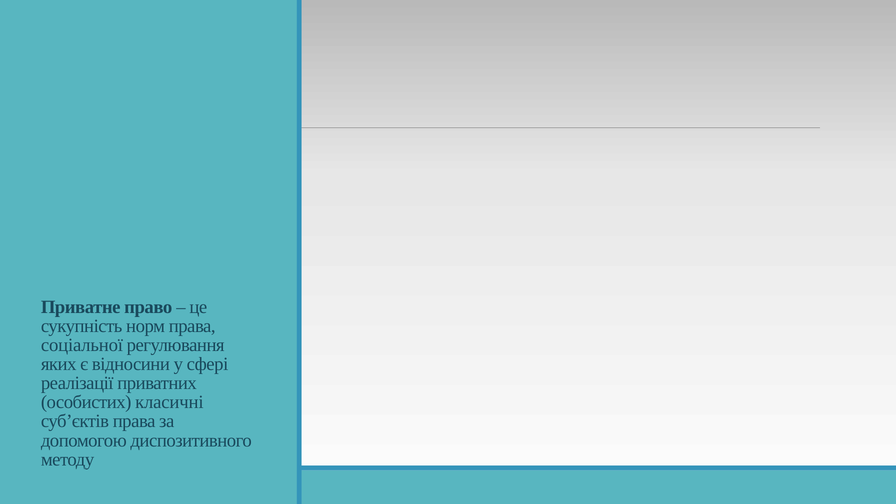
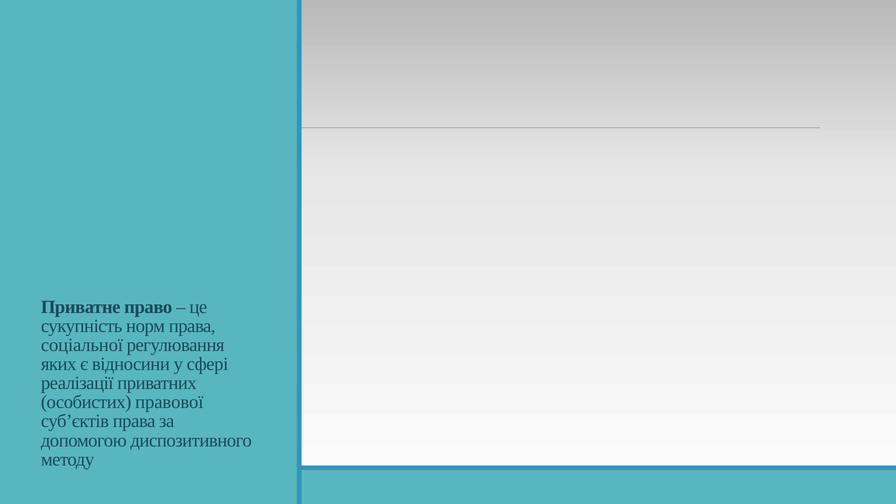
класичні: класичні -> правової
